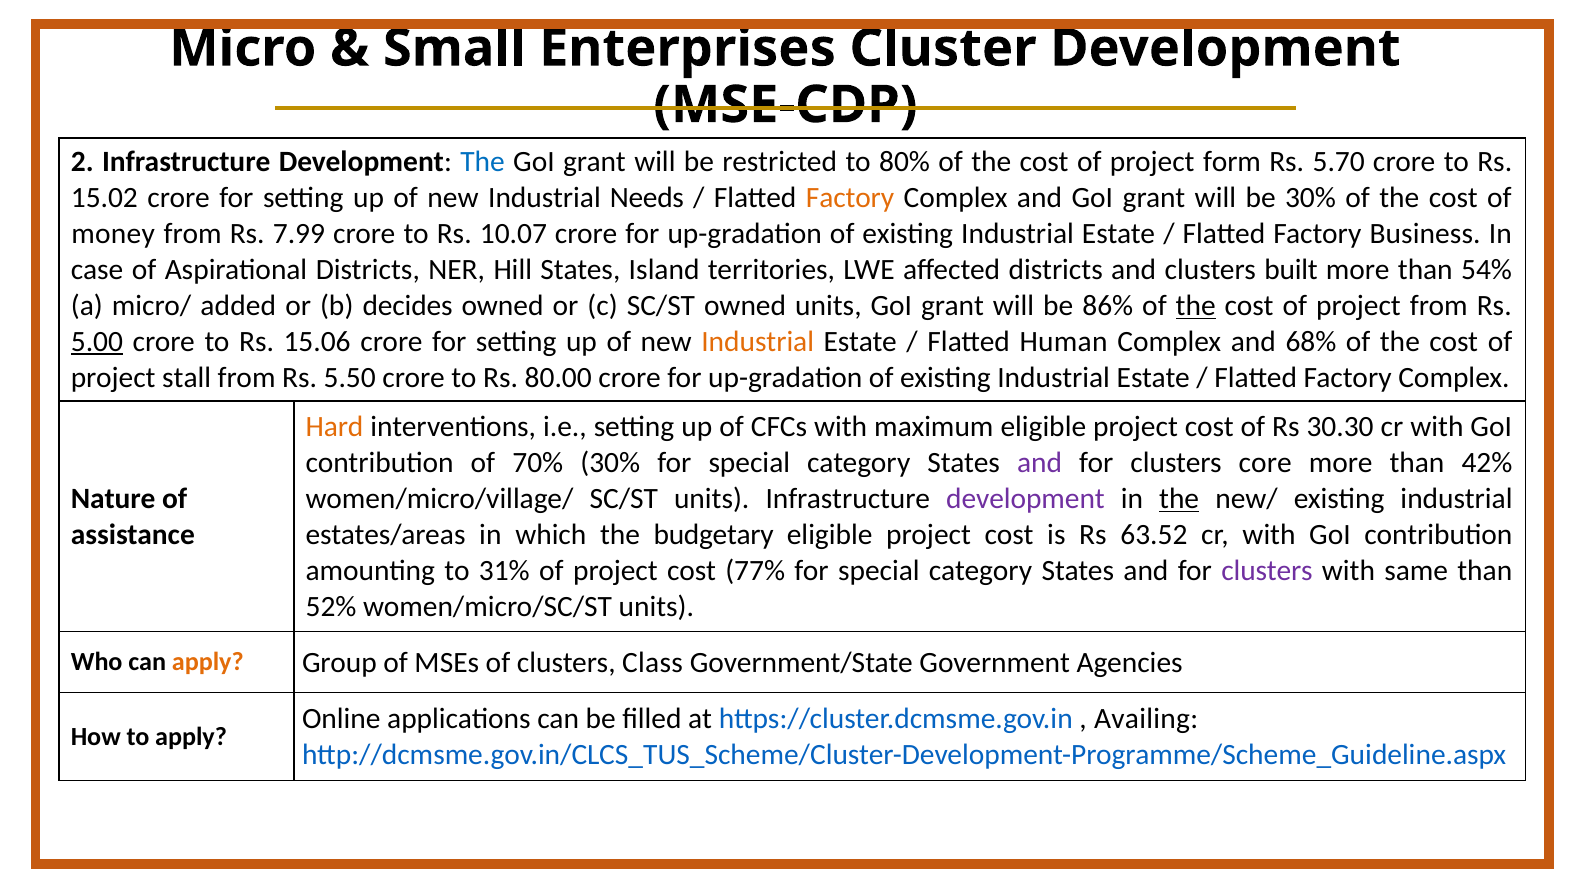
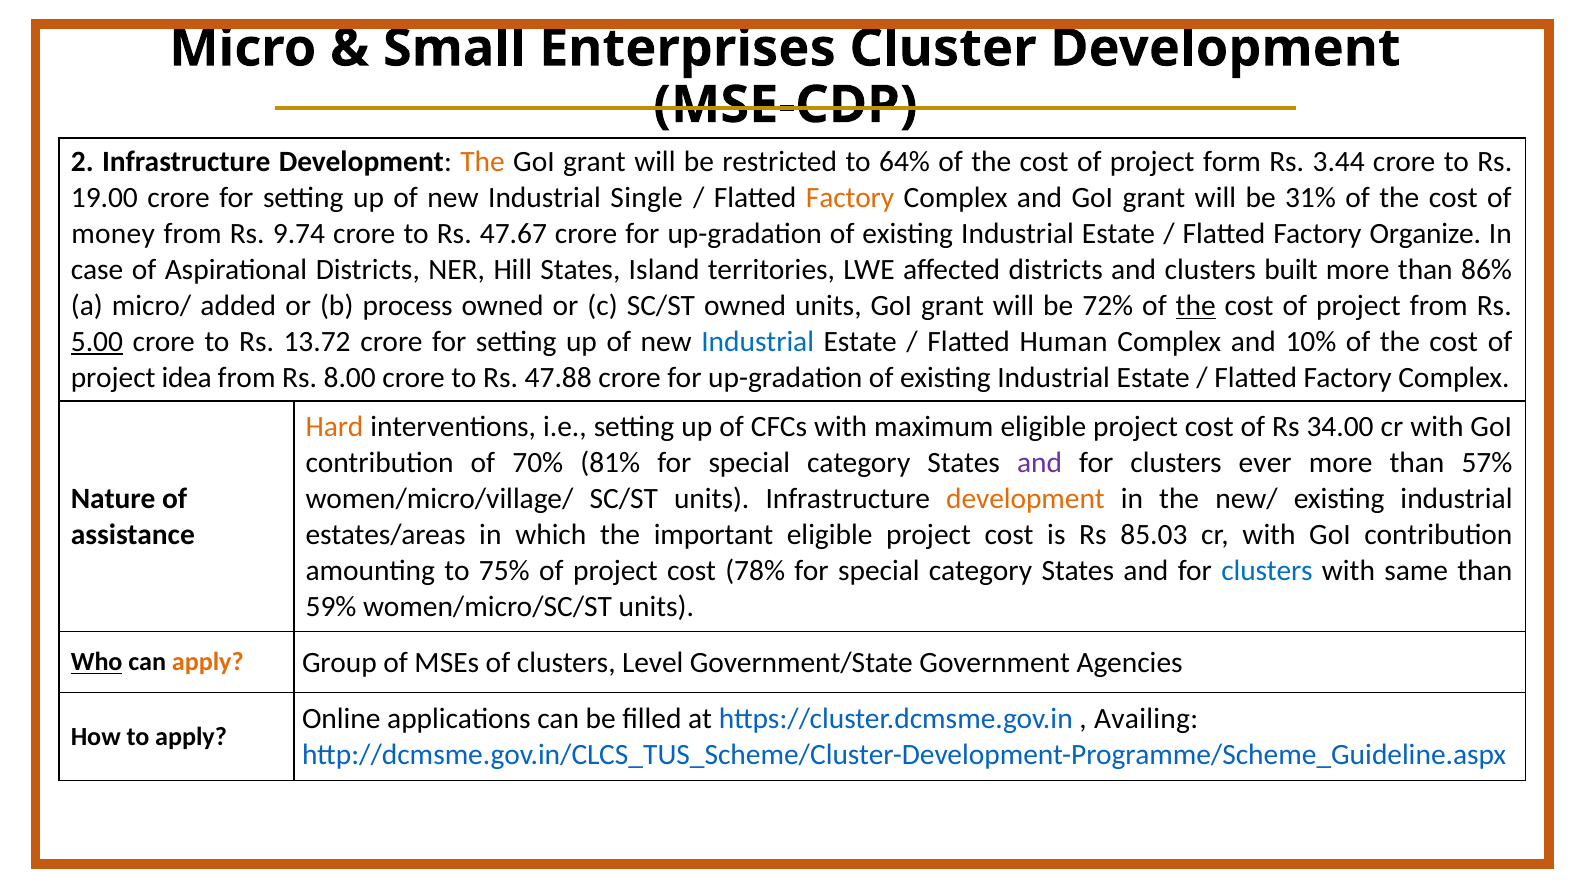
The at (483, 162) colour: blue -> orange
80%: 80% -> 64%
5.70: 5.70 -> 3.44
15.02: 15.02 -> 19.00
Needs: Needs -> Single
be 30%: 30% -> 31%
7.99: 7.99 -> 9.74
10.07: 10.07 -> 47.67
Business: Business -> Organize
54%: 54% -> 86%
decides: decides -> process
86%: 86% -> 72%
15.06: 15.06 -> 13.72
Industrial at (758, 342) colour: orange -> blue
68%: 68% -> 10%
stall: stall -> idea
5.50: 5.50 -> 8.00
80.00: 80.00 -> 47.88
30.30: 30.30 -> 34.00
70% 30%: 30% -> 81%
core: core -> ever
42%: 42% -> 57%
development at (1025, 499) colour: purple -> orange
the at (1179, 499) underline: present -> none
budgetary: budgetary -> important
63.52: 63.52 -> 85.03
31%: 31% -> 75%
77%: 77% -> 78%
clusters at (1267, 571) colour: purple -> blue
52%: 52% -> 59%
Who underline: none -> present
Class: Class -> Level
